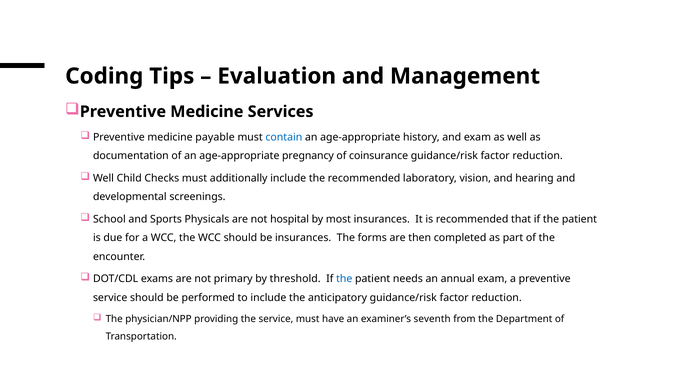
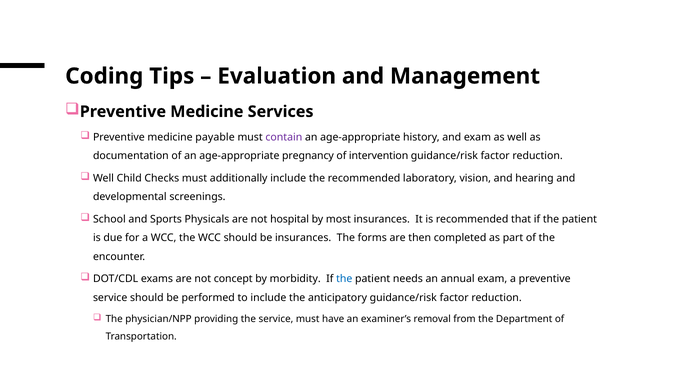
contain colour: blue -> purple
coinsurance: coinsurance -> intervention
primary: primary -> concept
threshold: threshold -> morbidity
seventh: seventh -> removal
